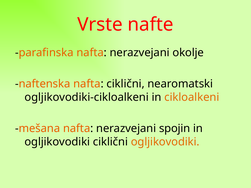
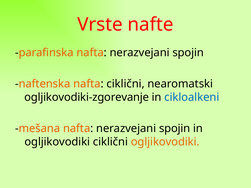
parafinska nafta nerazvejani okolje: okolje -> spojin
ogljikovodiki-cikloalkeni: ogljikovodiki-cikloalkeni -> ogljikovodiki-zgorevanje
cikloalkeni colour: orange -> blue
